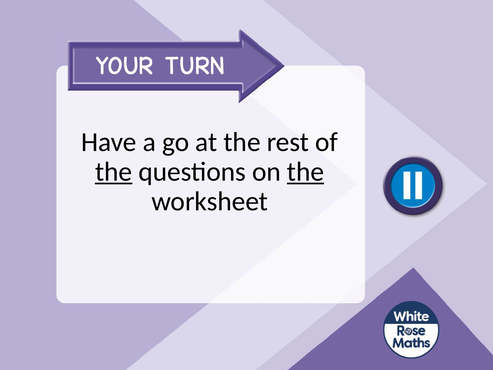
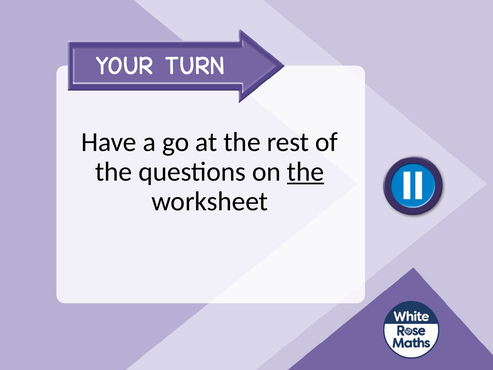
the at (114, 172) underline: present -> none
